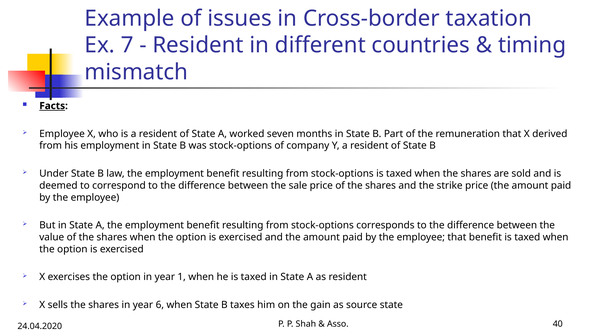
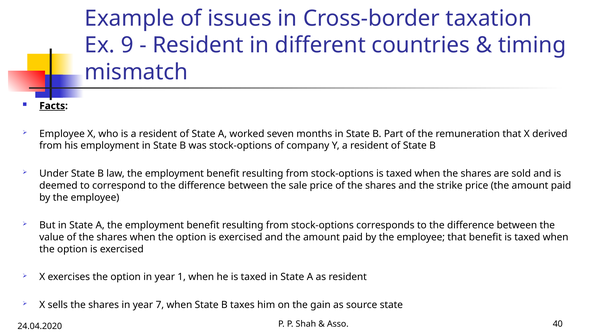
7: 7 -> 9
6: 6 -> 7
